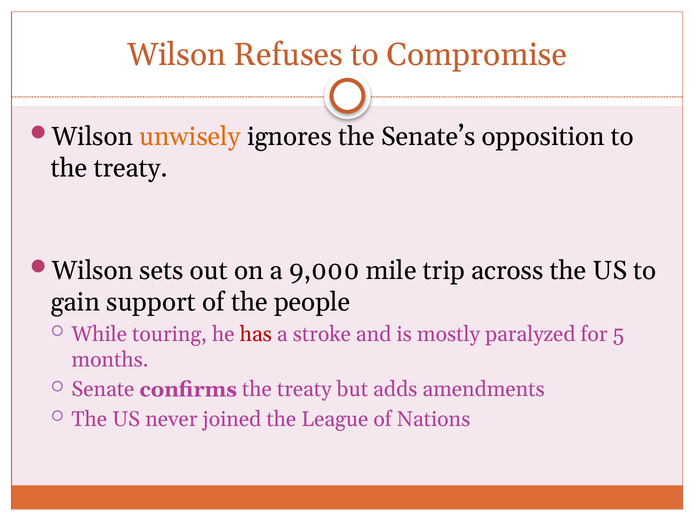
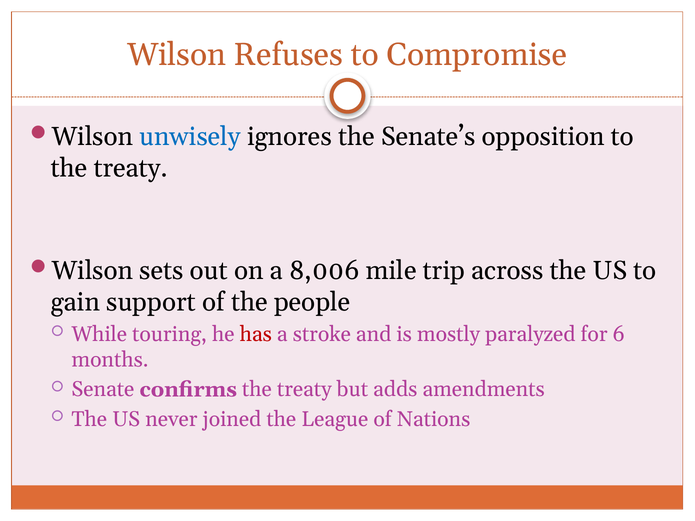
unwisely colour: orange -> blue
9,000: 9,000 -> 8,006
5: 5 -> 6
